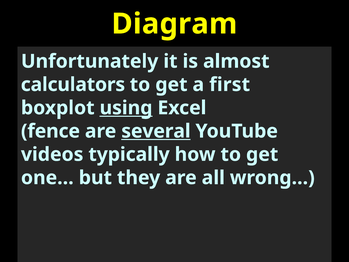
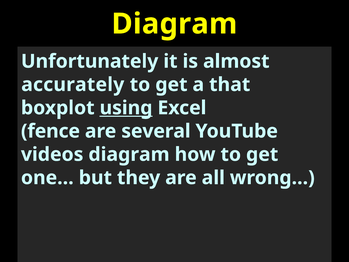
calculators: calculators -> accurately
first: first -> that
several underline: present -> none
videos typically: typically -> diagram
